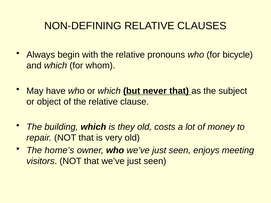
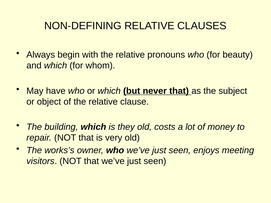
bicycle: bicycle -> beauty
home’s: home’s -> works’s
